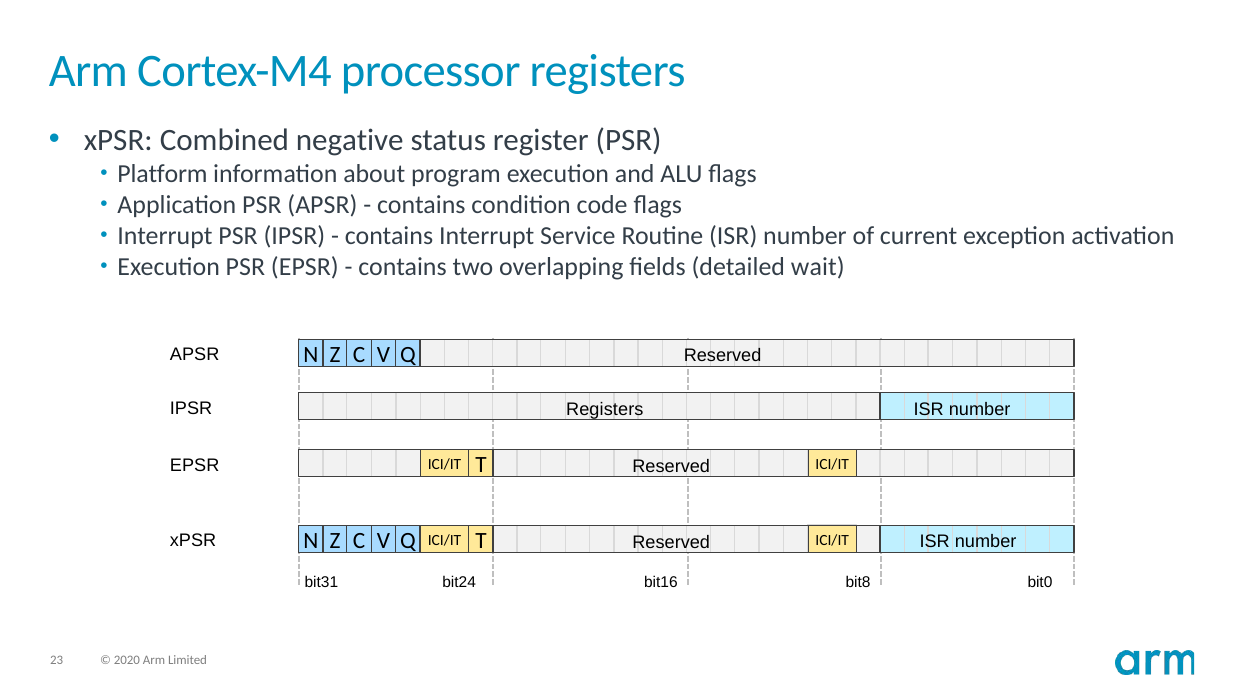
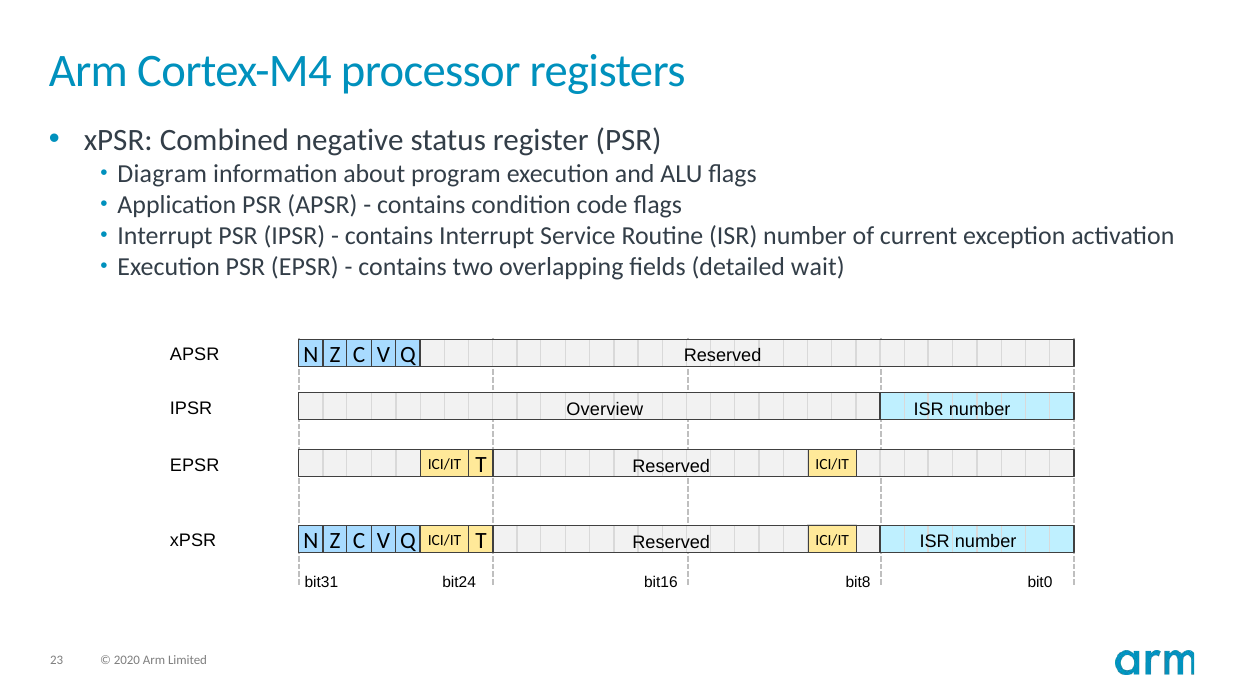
Platform: Platform -> Diagram
Registers at (605, 410): Registers -> Overview
